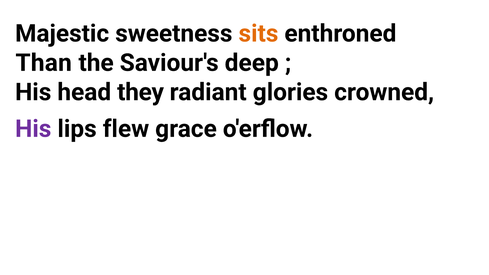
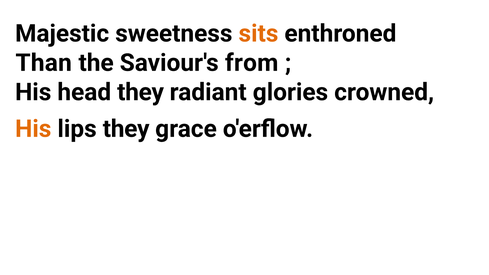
deep: deep -> from
His at (33, 129) colour: purple -> orange
lips flew: flew -> they
